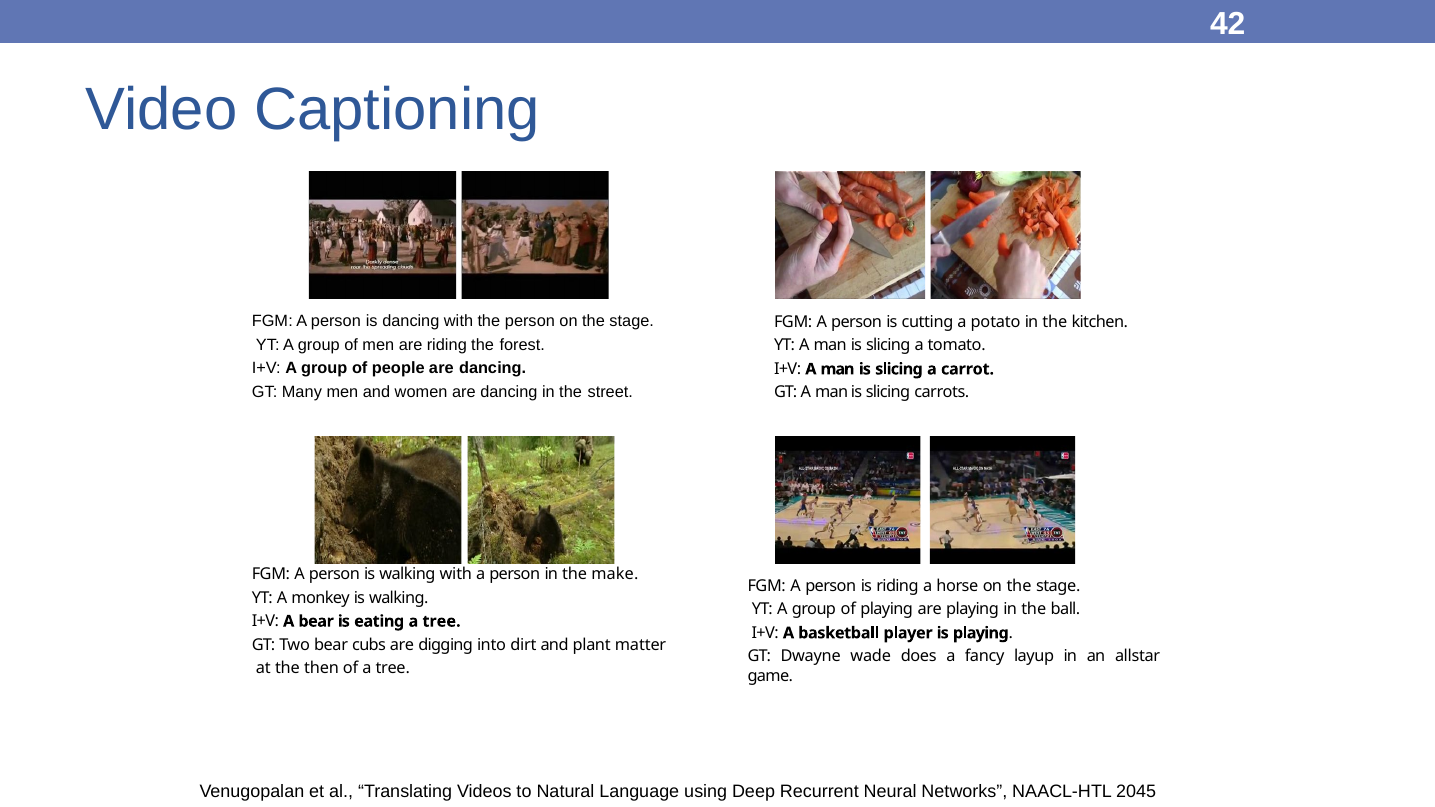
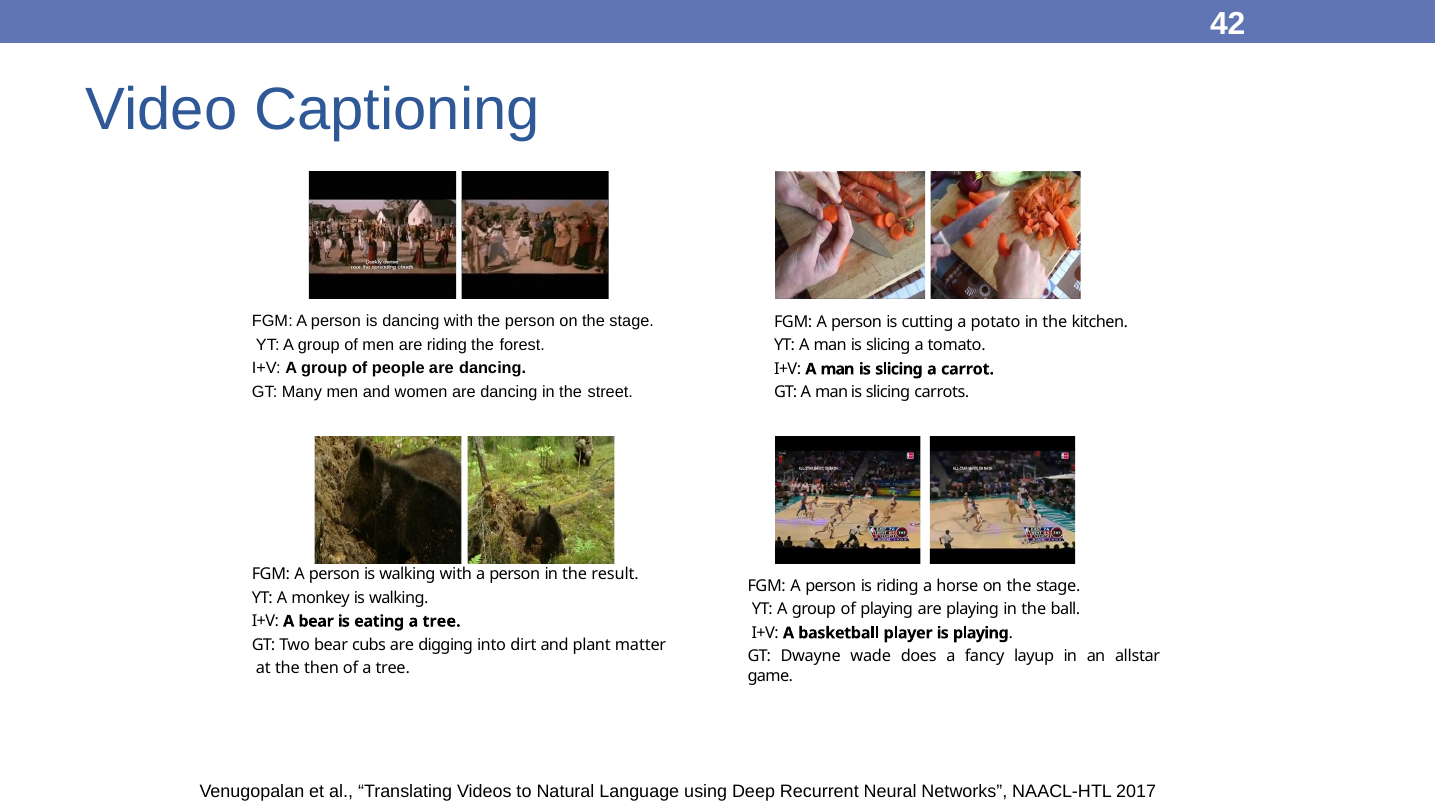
make: make -> result
2045: 2045 -> 2017
